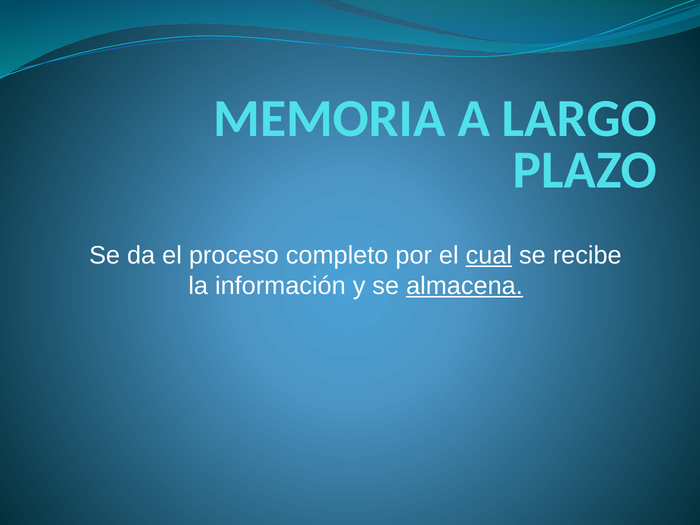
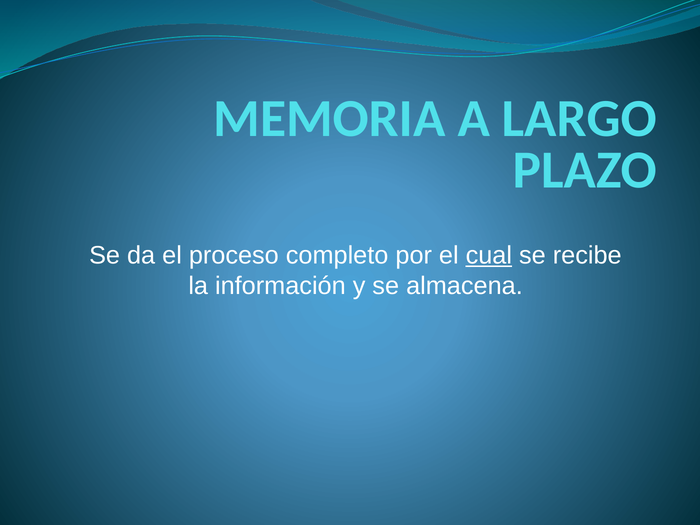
almacena underline: present -> none
